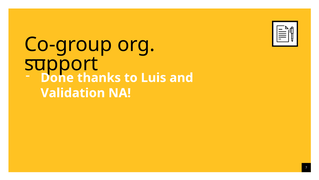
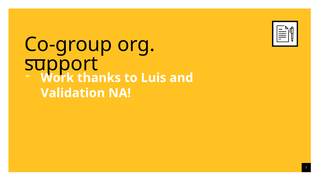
Done: Done -> Work
